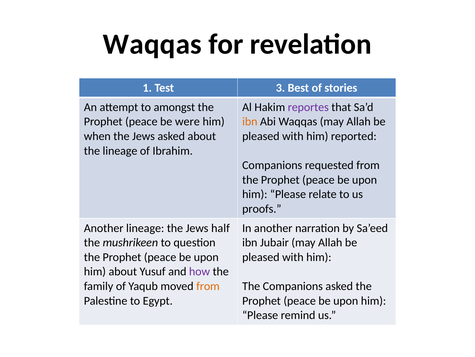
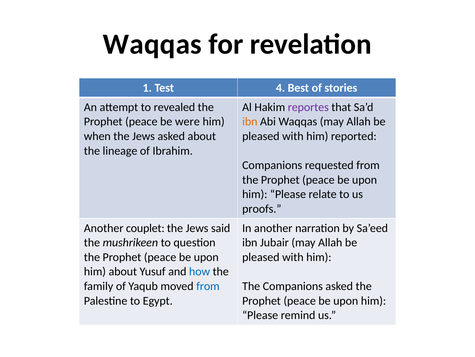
3: 3 -> 4
amongst: amongst -> revealed
Another lineage: lineage -> couplet
half: half -> said
how colour: purple -> blue
from at (208, 286) colour: orange -> blue
